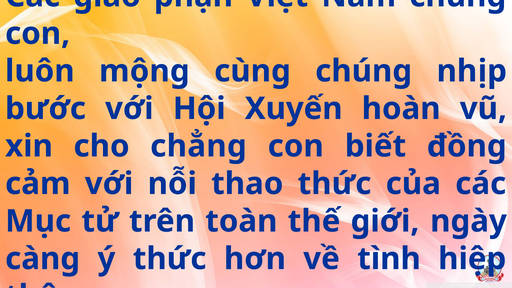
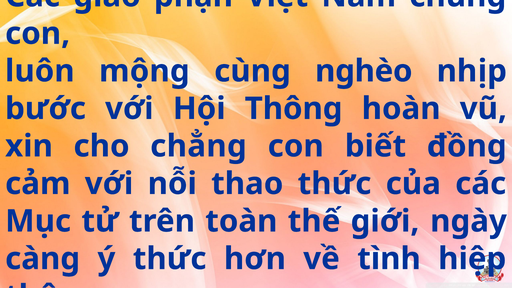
cùng chúng: chúng -> nghèo
Hội Xuyến: Xuyến -> Thông
